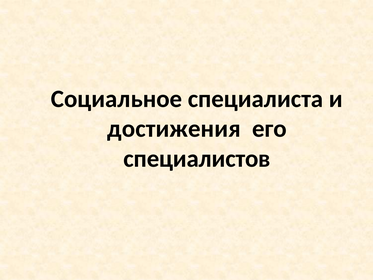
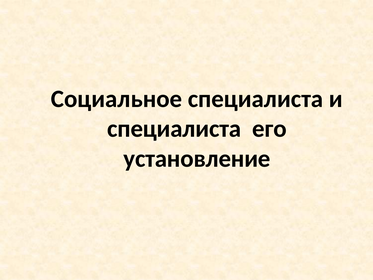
достижения at (174, 129): достижения -> специалиста
специалистов: специалистов -> установление
